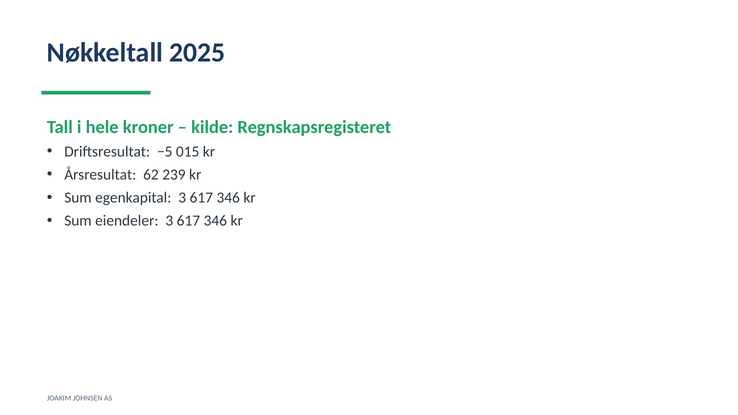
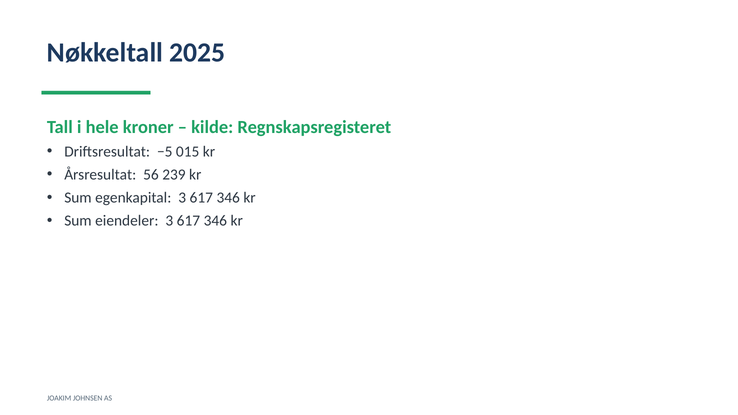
62: 62 -> 56
